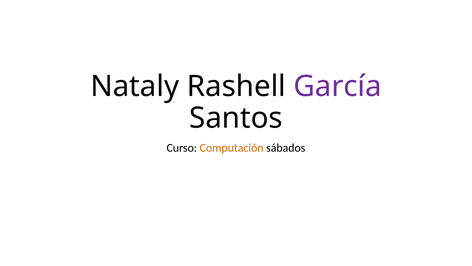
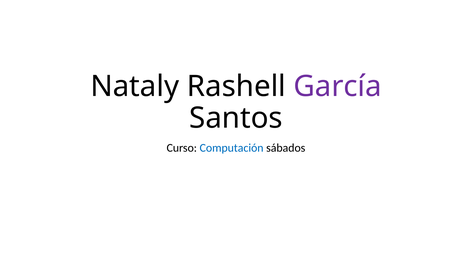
Computación colour: orange -> blue
